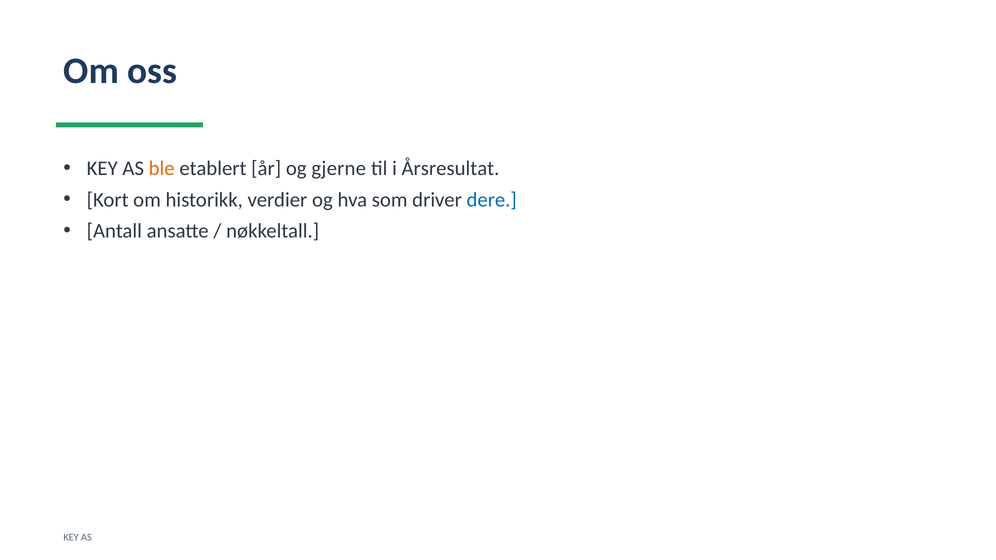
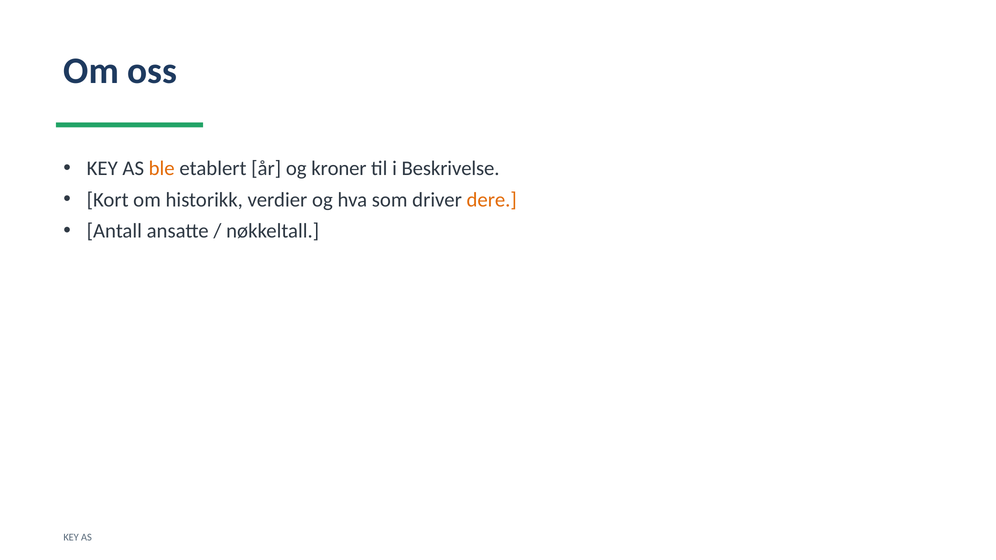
gjerne: gjerne -> kroner
Årsresultat: Årsresultat -> Beskrivelse
dere colour: blue -> orange
